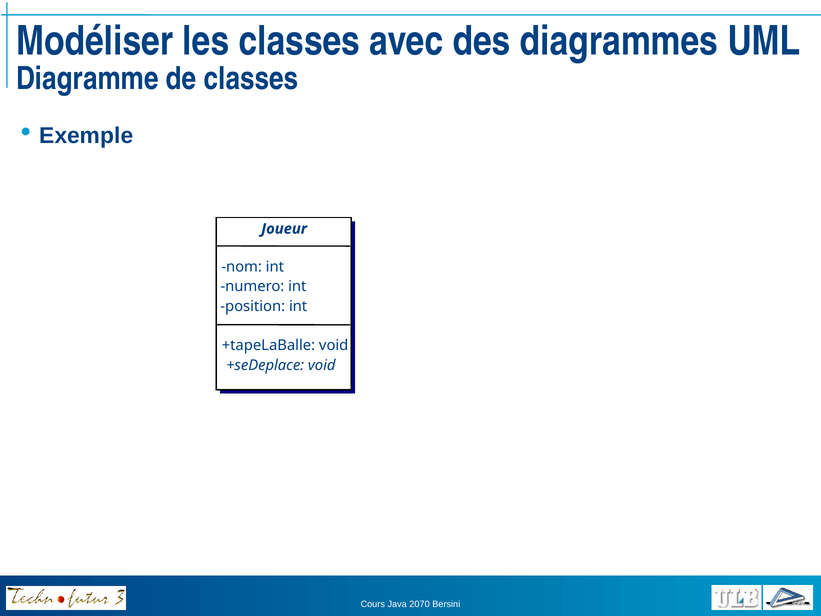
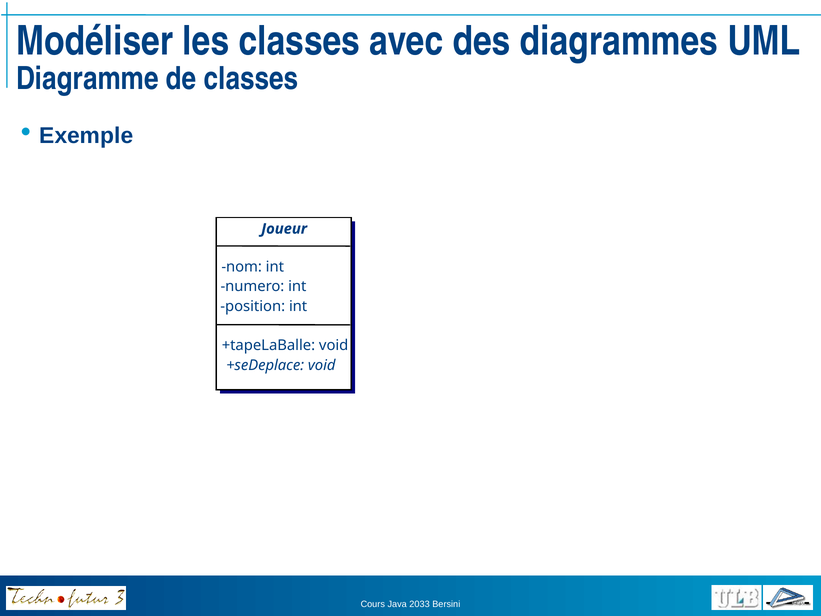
2070: 2070 -> 2033
